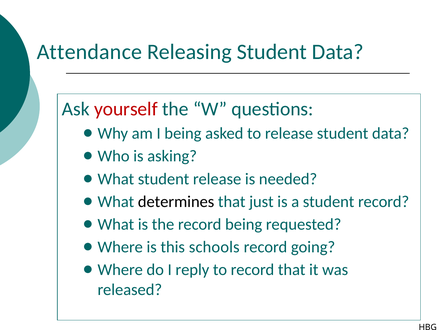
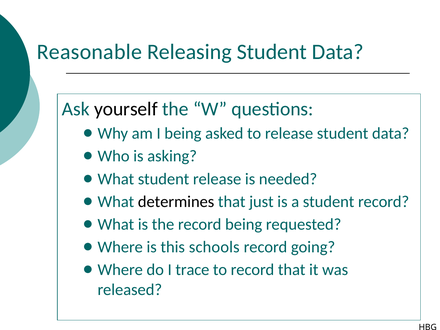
Attendance: Attendance -> Reasonable
yourself colour: red -> black
reply: reply -> trace
